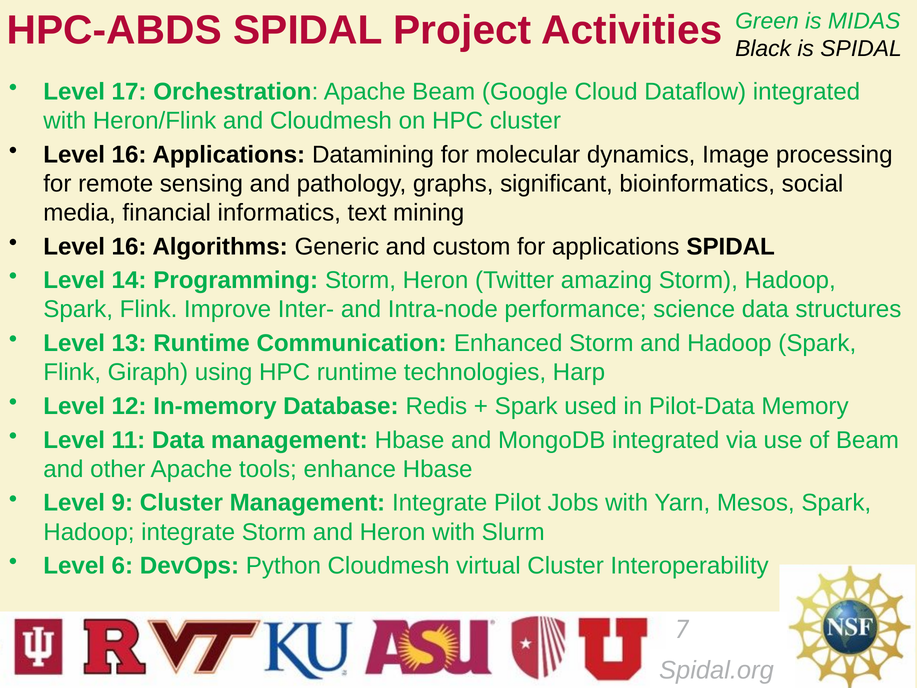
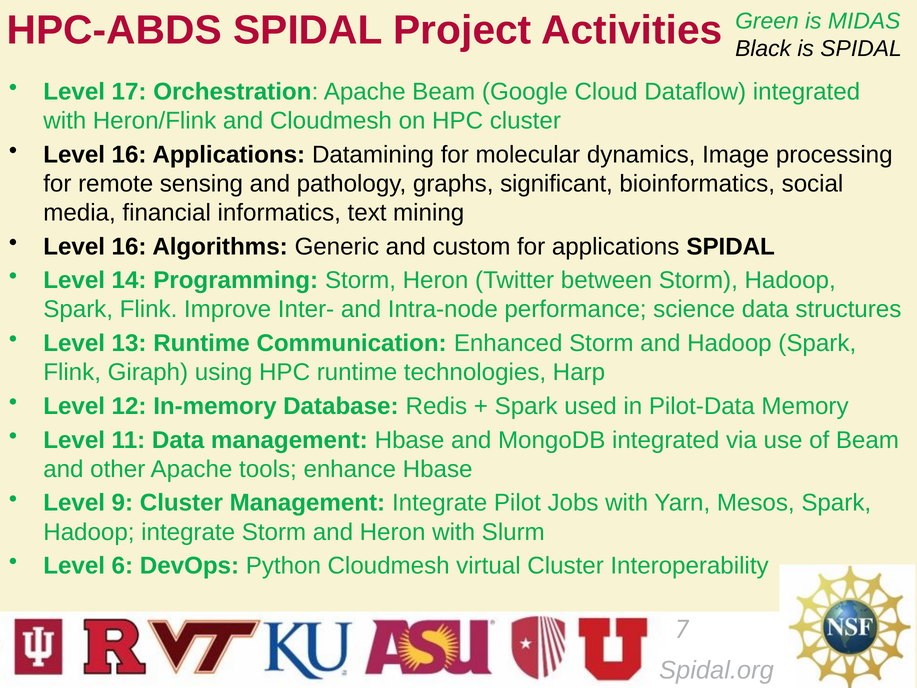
amazing: amazing -> between
